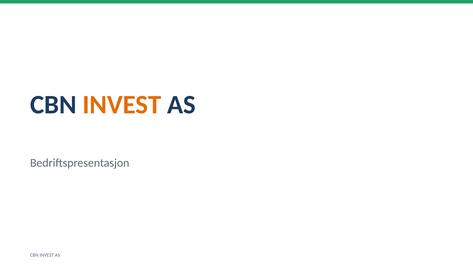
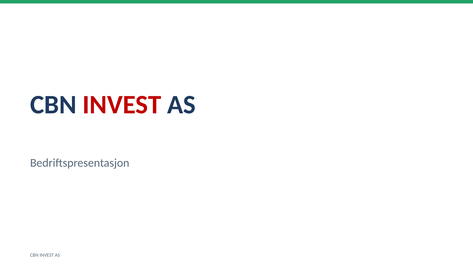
INVEST at (122, 105) colour: orange -> red
